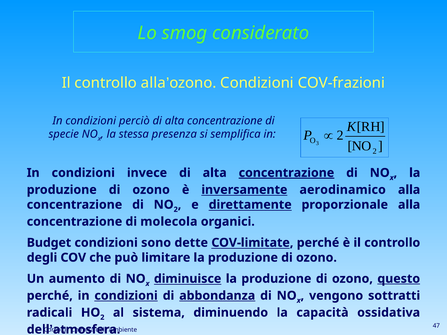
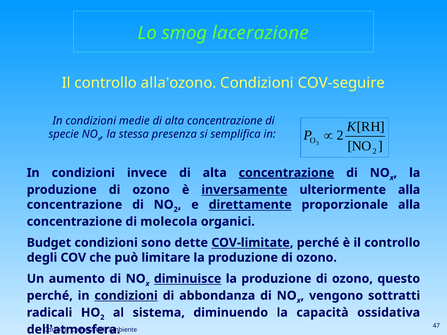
considerato: considerato -> lacerazione
COV-frazioni: COV-frazioni -> COV-seguire
perciò: perciò -> medie
aerodinamico: aerodinamico -> ulteriormente
questo underline: present -> none
abbondanza underline: present -> none
